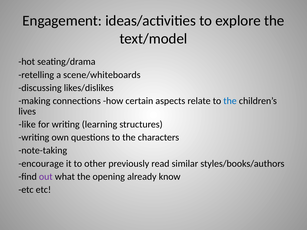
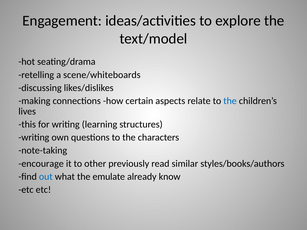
like: like -> this
out colour: purple -> blue
opening: opening -> emulate
